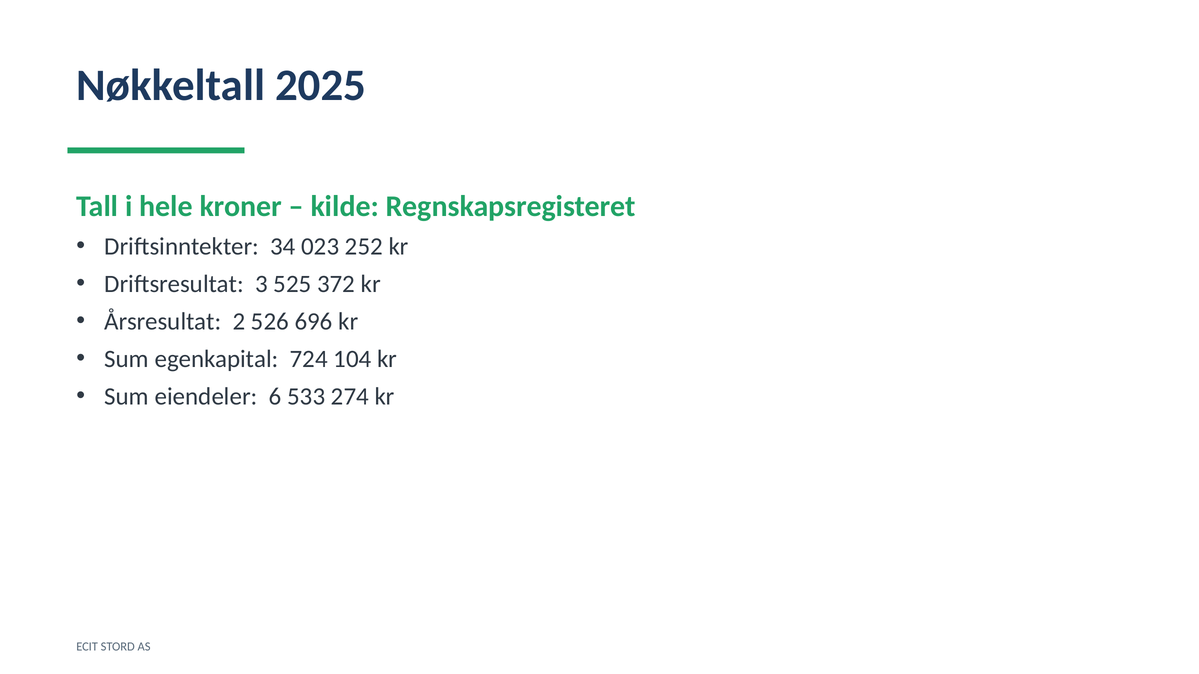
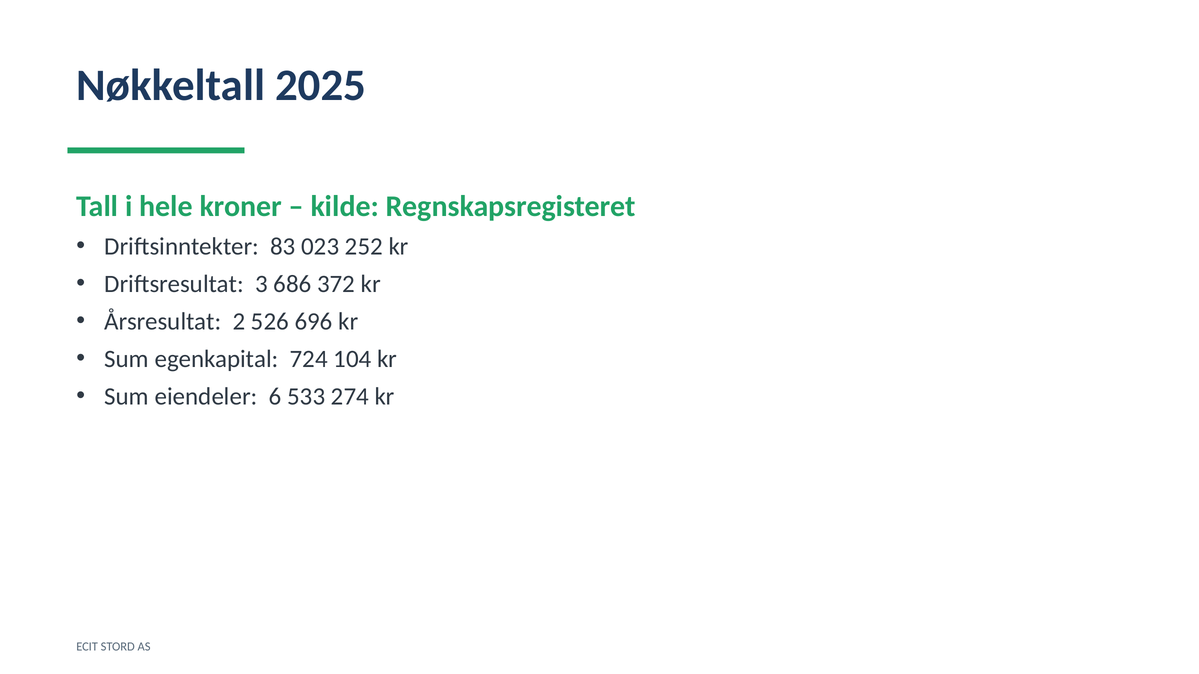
34: 34 -> 83
525: 525 -> 686
